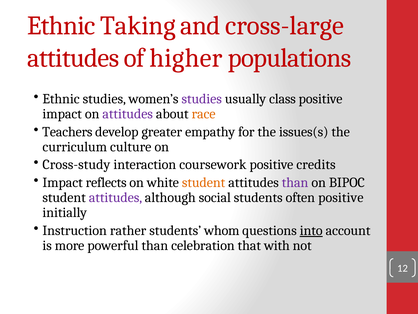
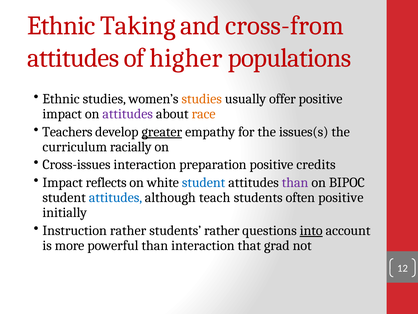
cross-large: cross-large -> cross-from
studies at (202, 99) colour: purple -> orange
class: class -> offer
greater underline: none -> present
culture: culture -> racially
Cross-study: Cross-study -> Cross-issues
coursework: coursework -> preparation
student at (204, 182) colour: orange -> blue
attitudes at (116, 197) colour: purple -> blue
social: social -> teach
students whom: whom -> rather
than celebration: celebration -> interaction
with: with -> grad
